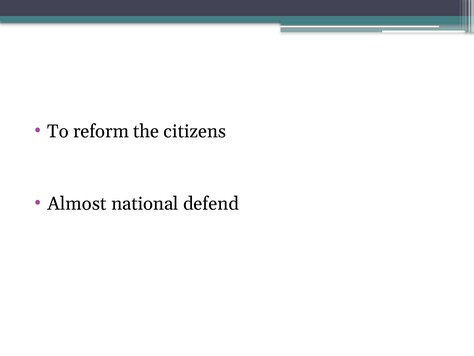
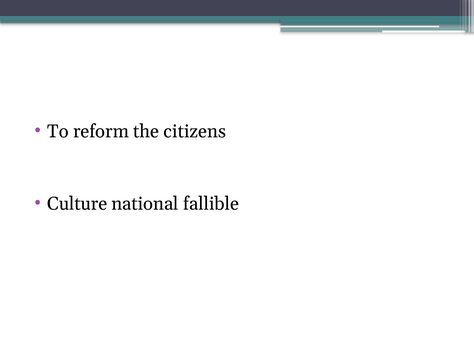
Almost: Almost -> Culture
defend: defend -> fallible
